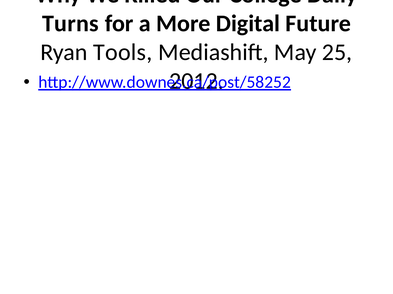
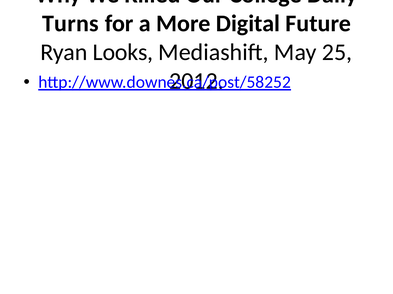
Tools: Tools -> Looks
